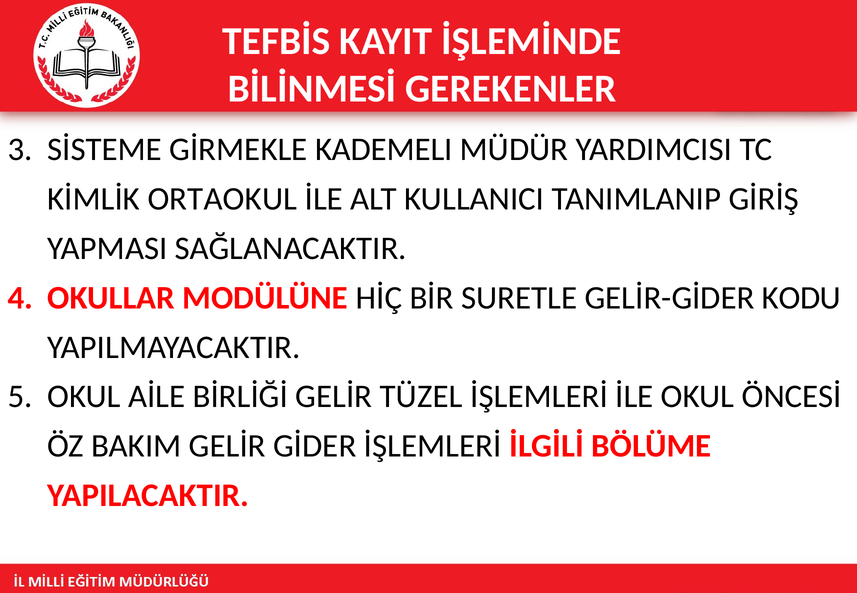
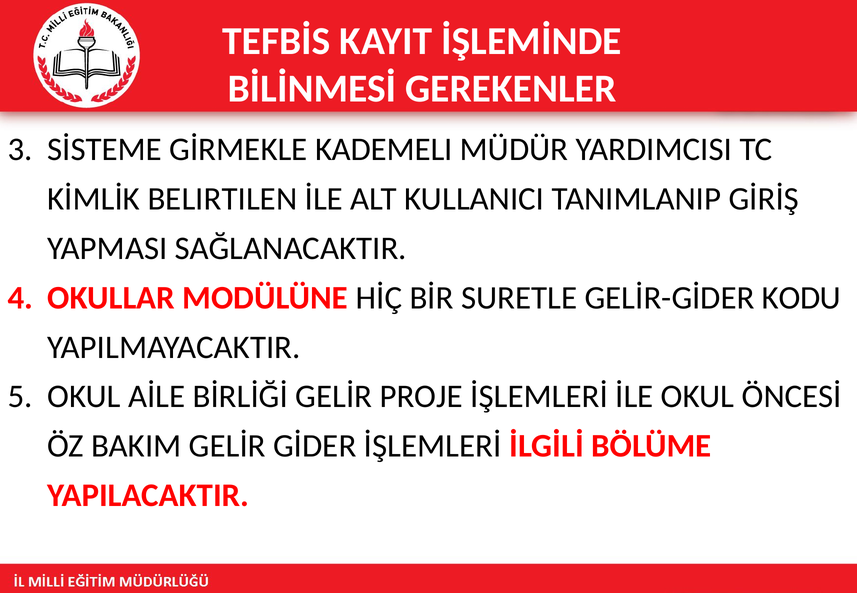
ORTAOKUL: ORTAOKUL -> BELIRTILEN
TÜZEL: TÜZEL -> PROJE
